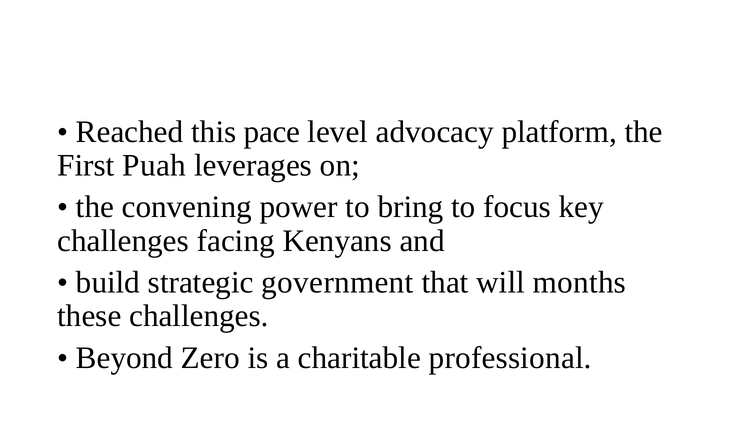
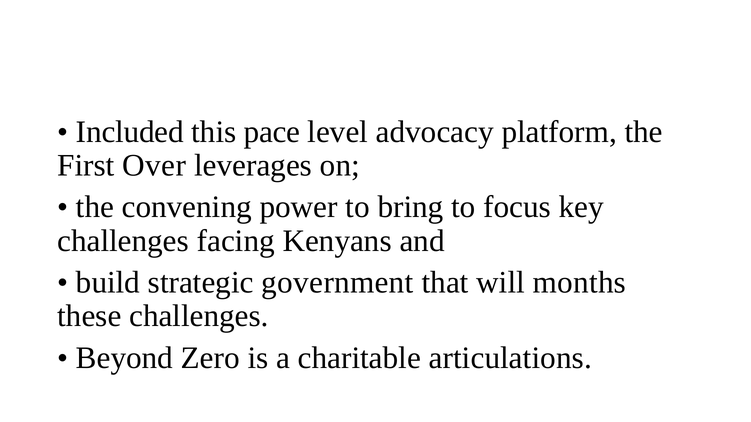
Reached: Reached -> Included
Puah: Puah -> Over
professional: professional -> articulations
